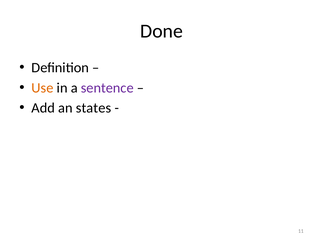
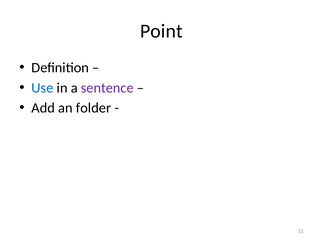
Done: Done -> Point
Use colour: orange -> blue
states: states -> folder
